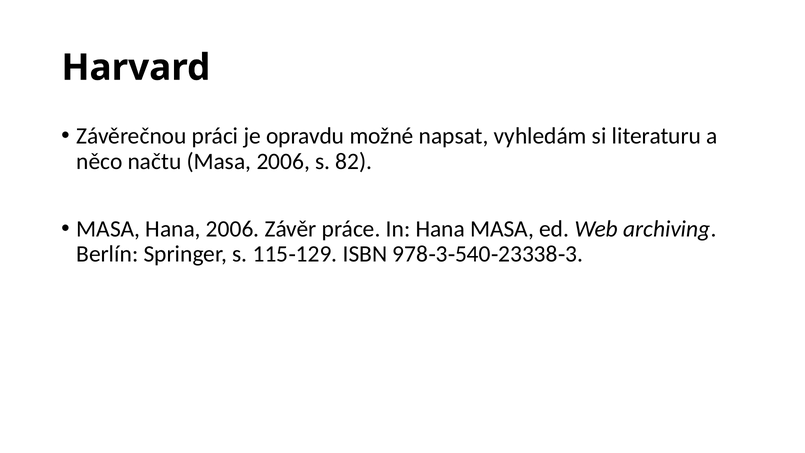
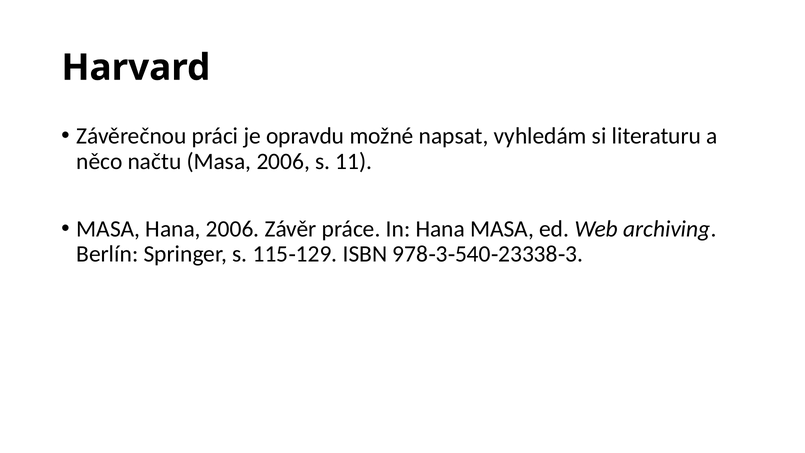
82: 82 -> 11
